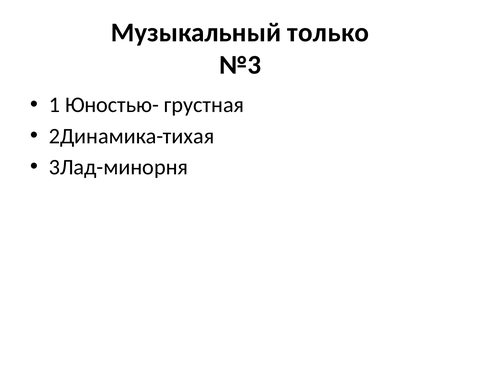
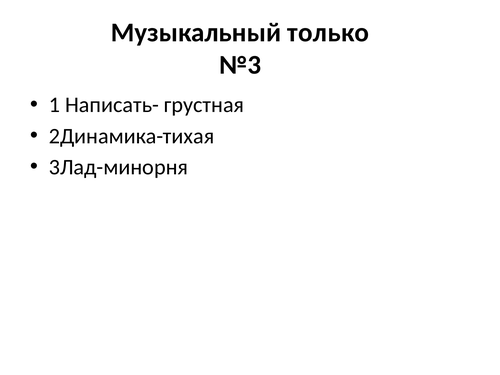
Юностью-: Юностью- -> Написать-
